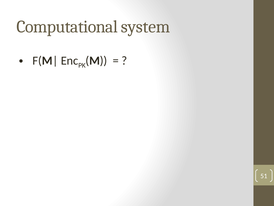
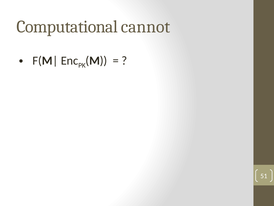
system: system -> cannot
